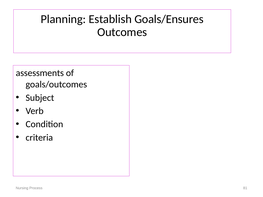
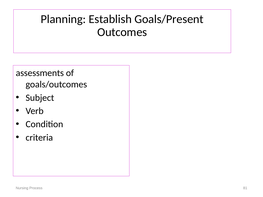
Goals/Ensures: Goals/Ensures -> Goals/Present
